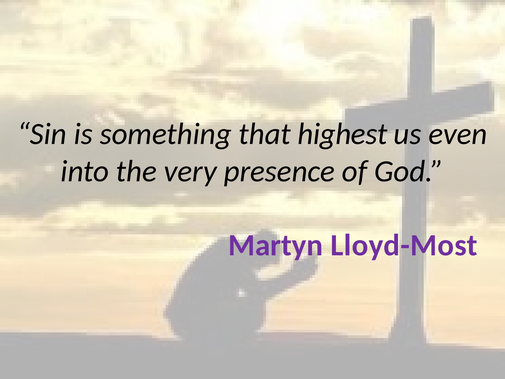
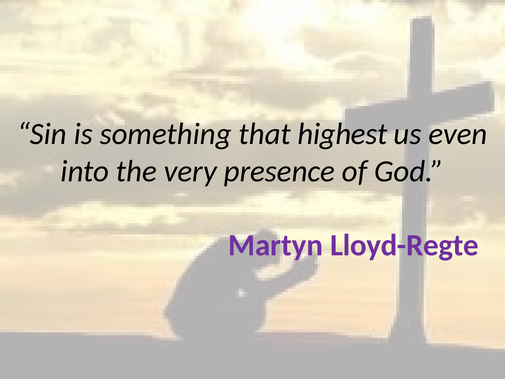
Lloyd-Most: Lloyd-Most -> Lloyd-Regte
